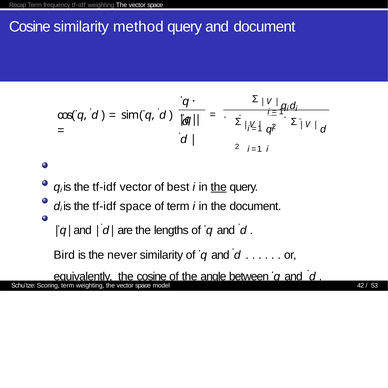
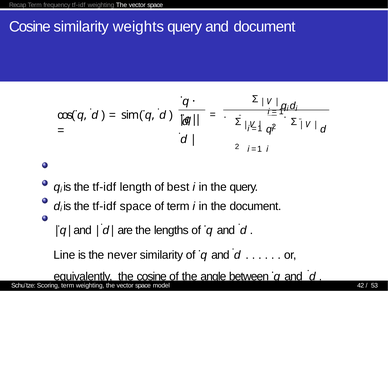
method: method -> weights
tf-idf vector: vector -> length
the at (219, 187) underline: present -> none
Bird: Bird -> Line
